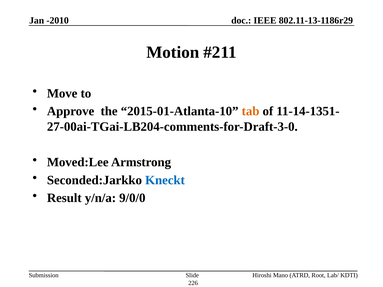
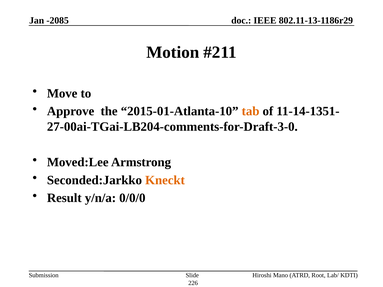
-2010: -2010 -> -2085
Kneckt colour: blue -> orange
9/0/0: 9/0/0 -> 0/0/0
